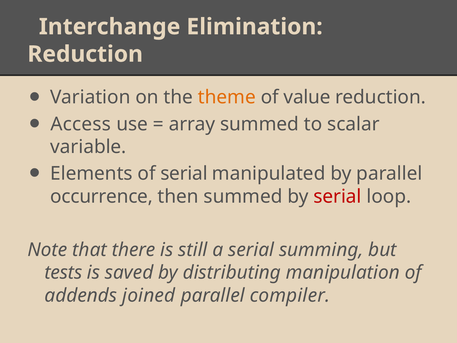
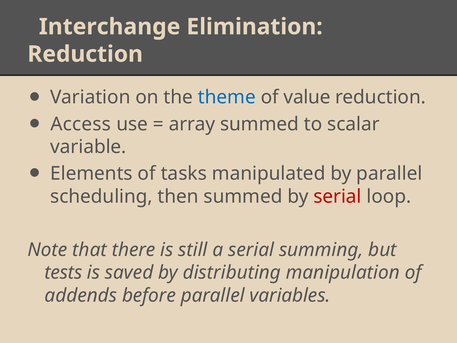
theme colour: orange -> blue
of serial: serial -> tasks
occurrence: occurrence -> scheduling
joined: joined -> before
compiler: compiler -> variables
